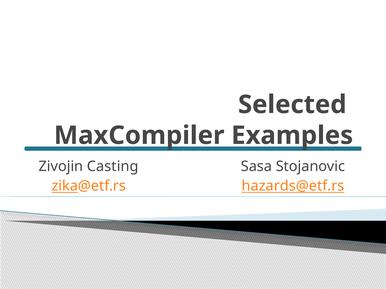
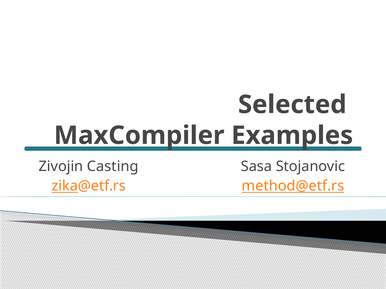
hazards@etf.rs: hazards@etf.rs -> method@etf.rs
